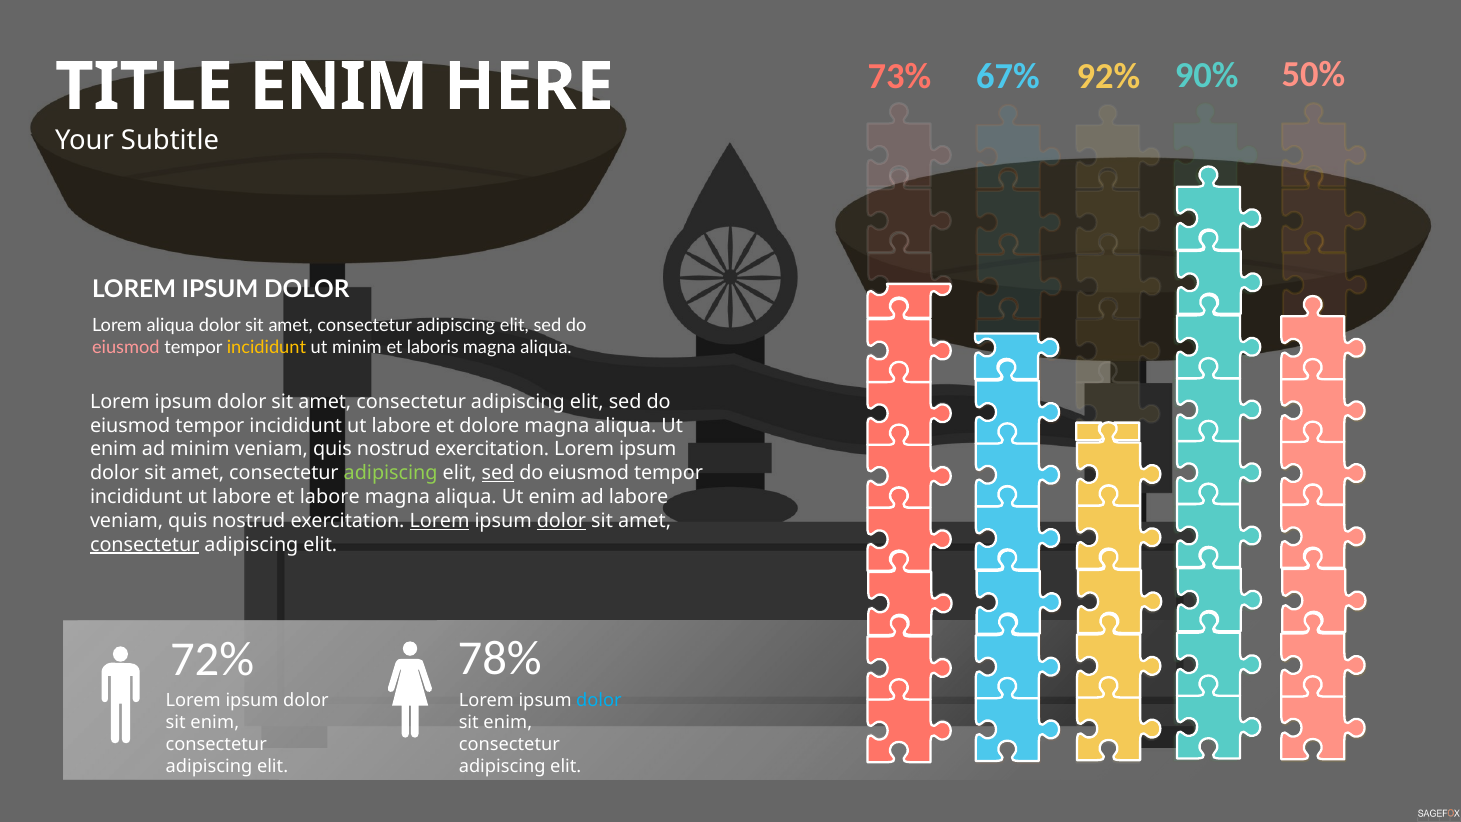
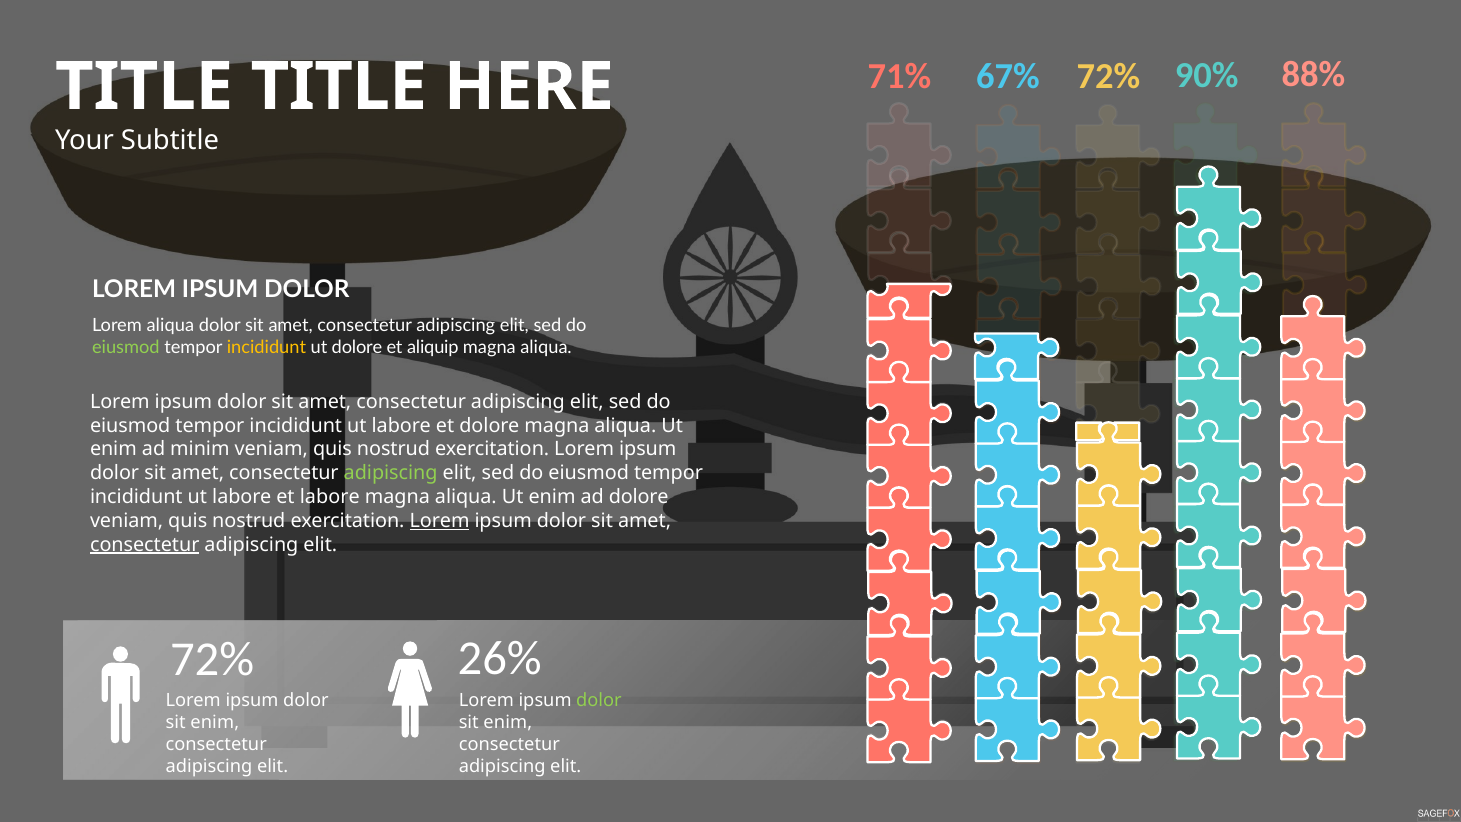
50%: 50% -> 88%
73%: 73% -> 71%
67% 92%: 92% -> 72%
ENIM at (339, 87): ENIM -> TITLE
eiusmod at (126, 347) colour: pink -> light green
ut minim: minim -> dolore
laboris: laboris -> aliquip
sed at (498, 473) underline: present -> none
ad labore: labore -> dolore
dolor at (561, 521) underline: present -> none
78%: 78% -> 26%
dolor at (599, 700) colour: light blue -> light green
